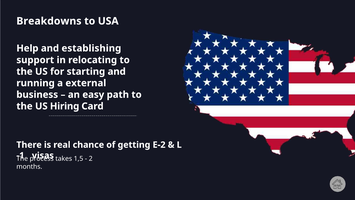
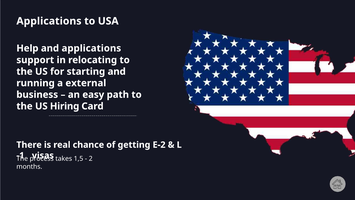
Breakdowns at (49, 21): Breakdowns -> Applications
and establishing: establishing -> applications
